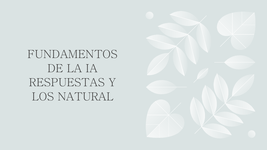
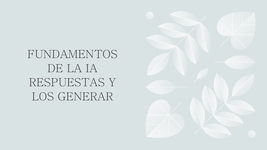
NATURAL: NATURAL -> GENERAR
